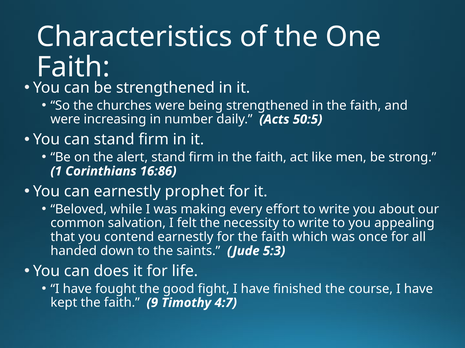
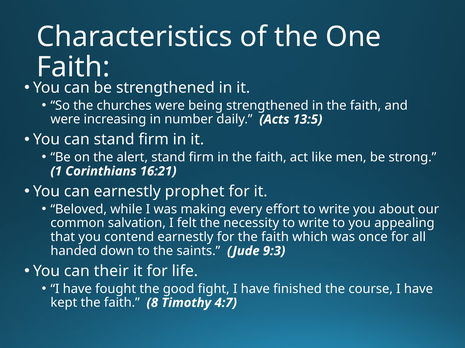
50:5: 50:5 -> 13:5
16:86: 16:86 -> 16:21
5:3: 5:3 -> 9:3
does: does -> their
9: 9 -> 8
